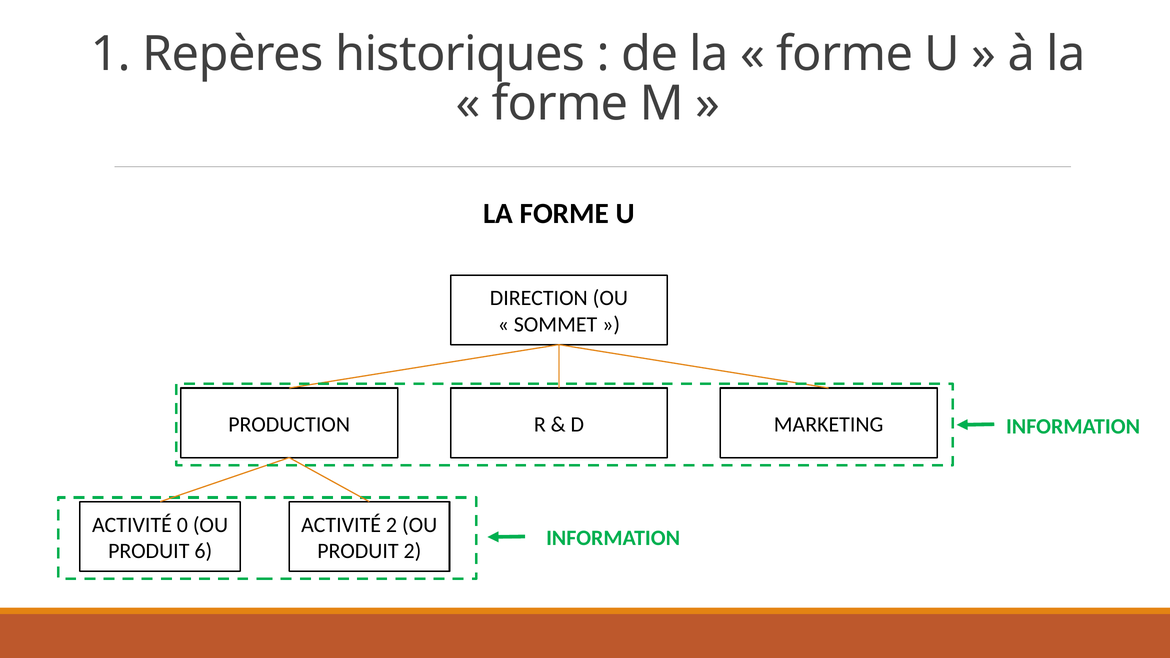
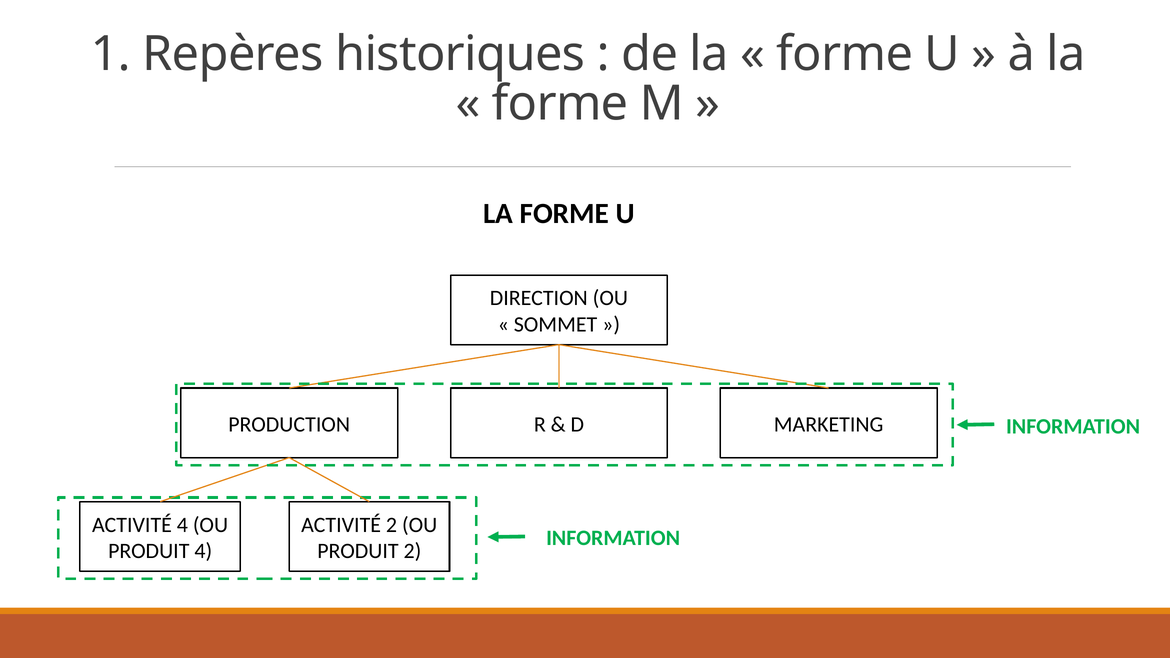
ACTIVITÉ 0: 0 -> 4
PRODUIT 6: 6 -> 4
